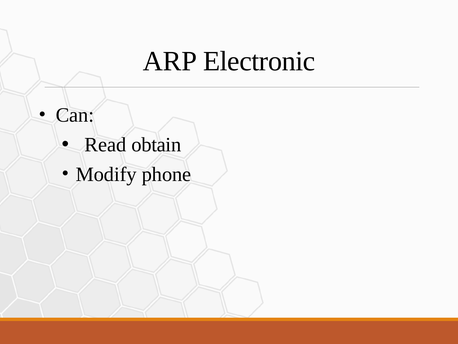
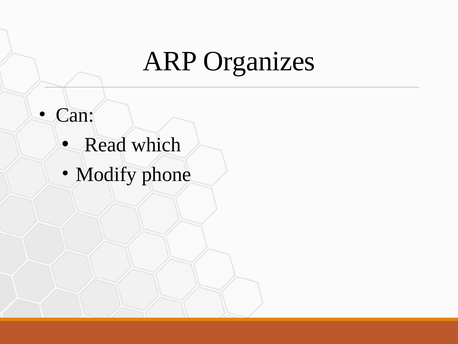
Electronic: Electronic -> Organizes
obtain: obtain -> which
